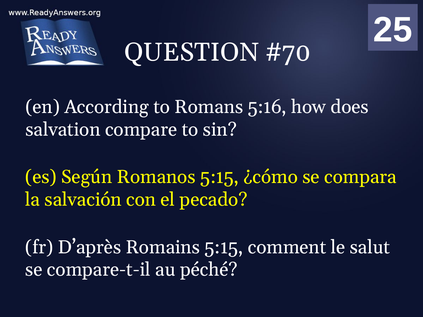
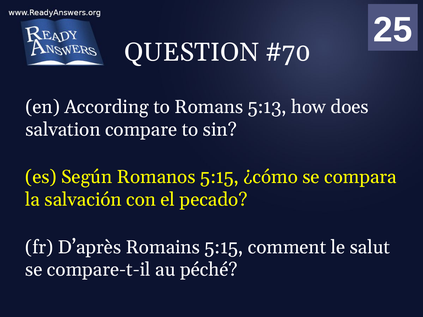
5:16: 5:16 -> 5:13
